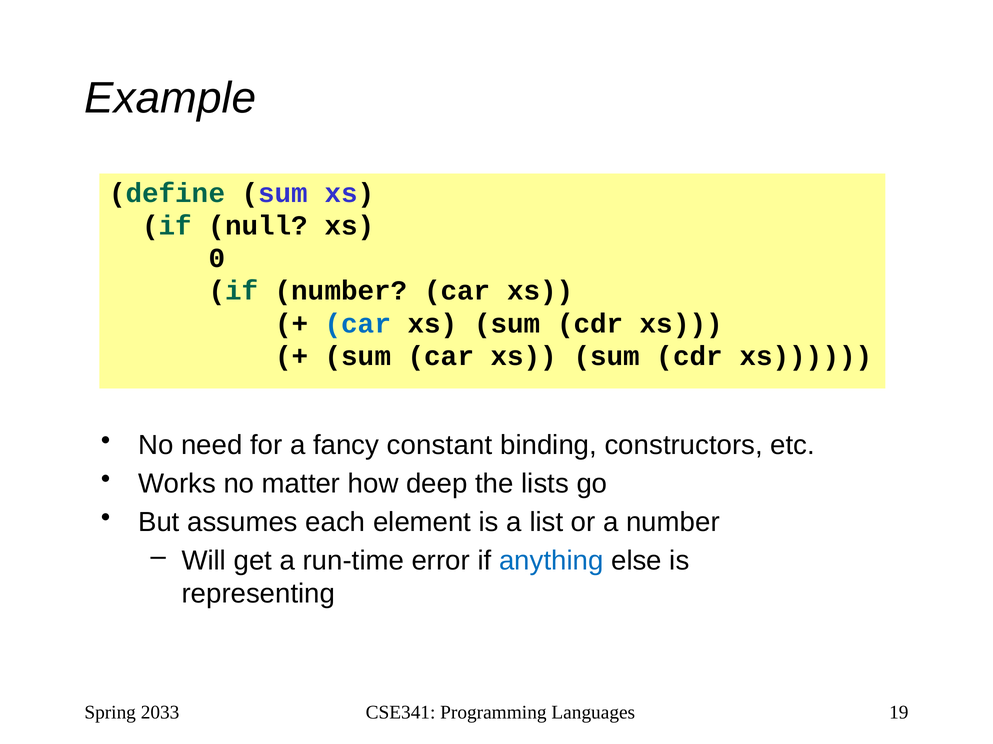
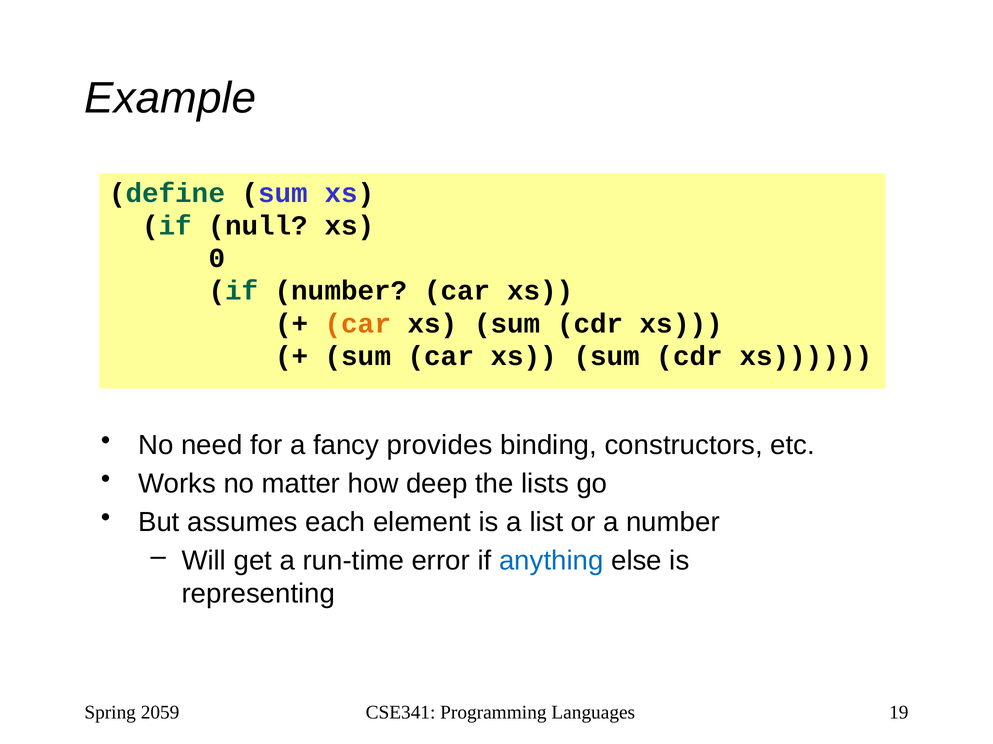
car at (358, 324) colour: blue -> orange
constant: constant -> provides
2033: 2033 -> 2059
